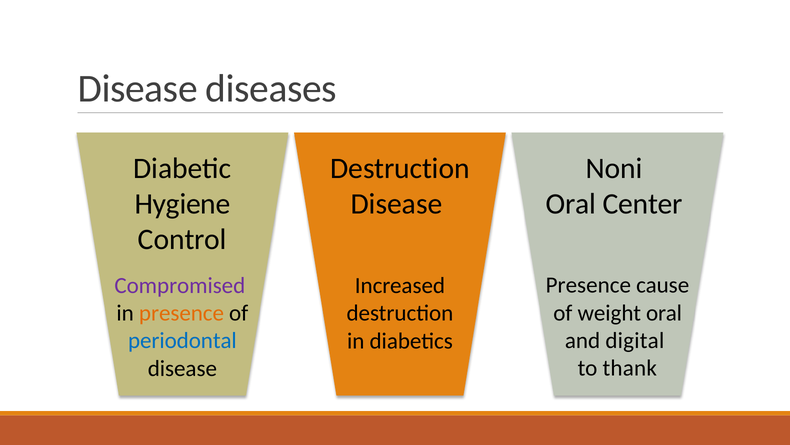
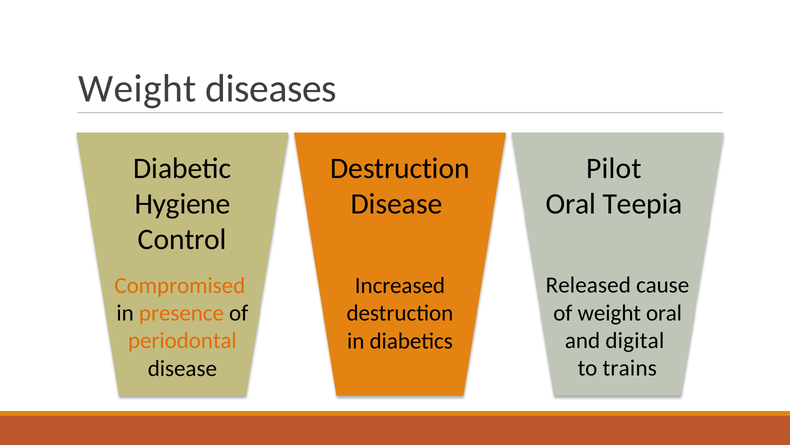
Disease at (138, 89): Disease -> Weight
Noni: Noni -> Pilot
Center: Center -> Teepia
Presence at (588, 285): Presence -> Released
Compromised colour: purple -> orange
periodontal colour: blue -> orange
thank: thank -> trains
